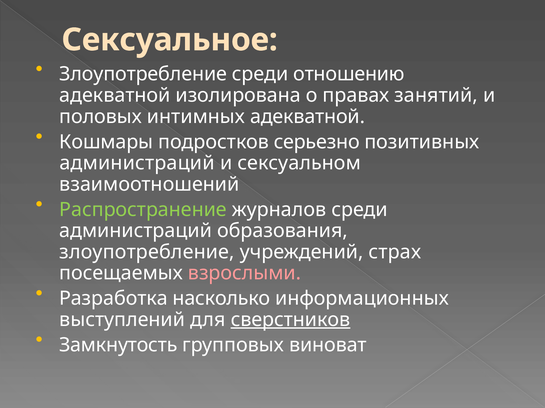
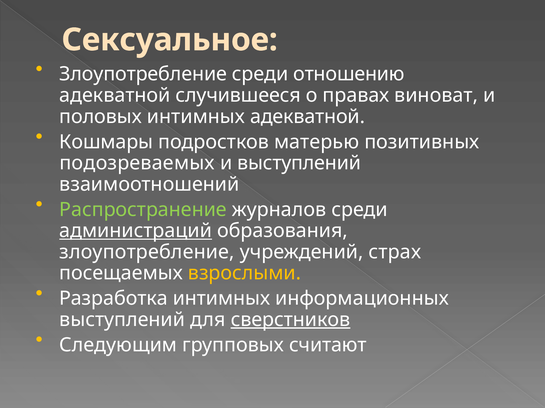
изолирована: изолирована -> случившееся
занятий: занятий -> виноват
серьезно: серьезно -> матерью
администраций at (137, 163): администраций -> подозреваемых
и сексуальном: сексуальном -> выступлений
администраций at (136, 231) underline: none -> present
взрослыми colour: pink -> yellow
Разработка насколько: насколько -> интимных
Замкнутость: Замкнутость -> Следующим
виноват: виноват -> считают
